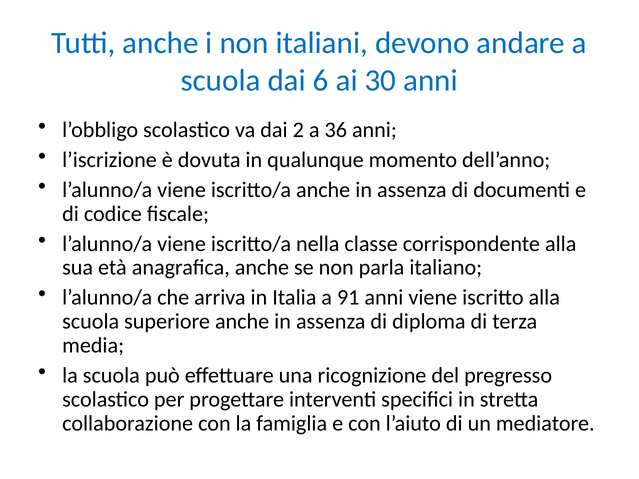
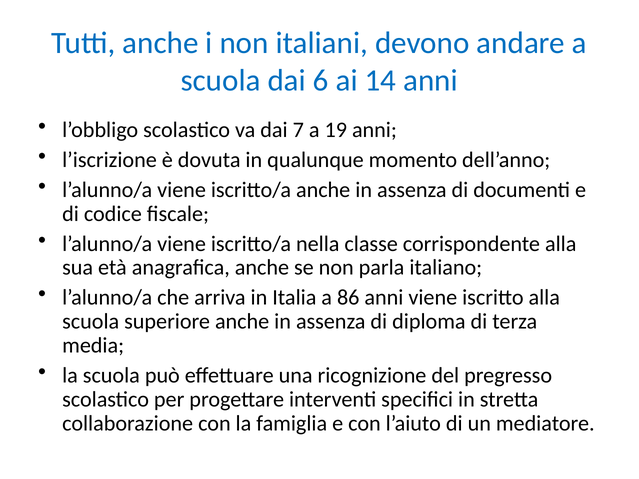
30: 30 -> 14
2: 2 -> 7
36: 36 -> 19
91: 91 -> 86
